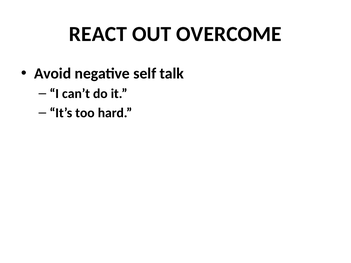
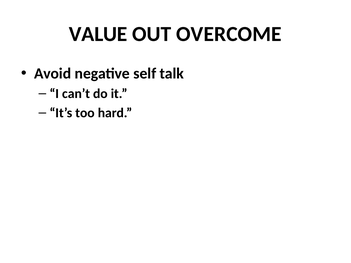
REACT: REACT -> VALUE
